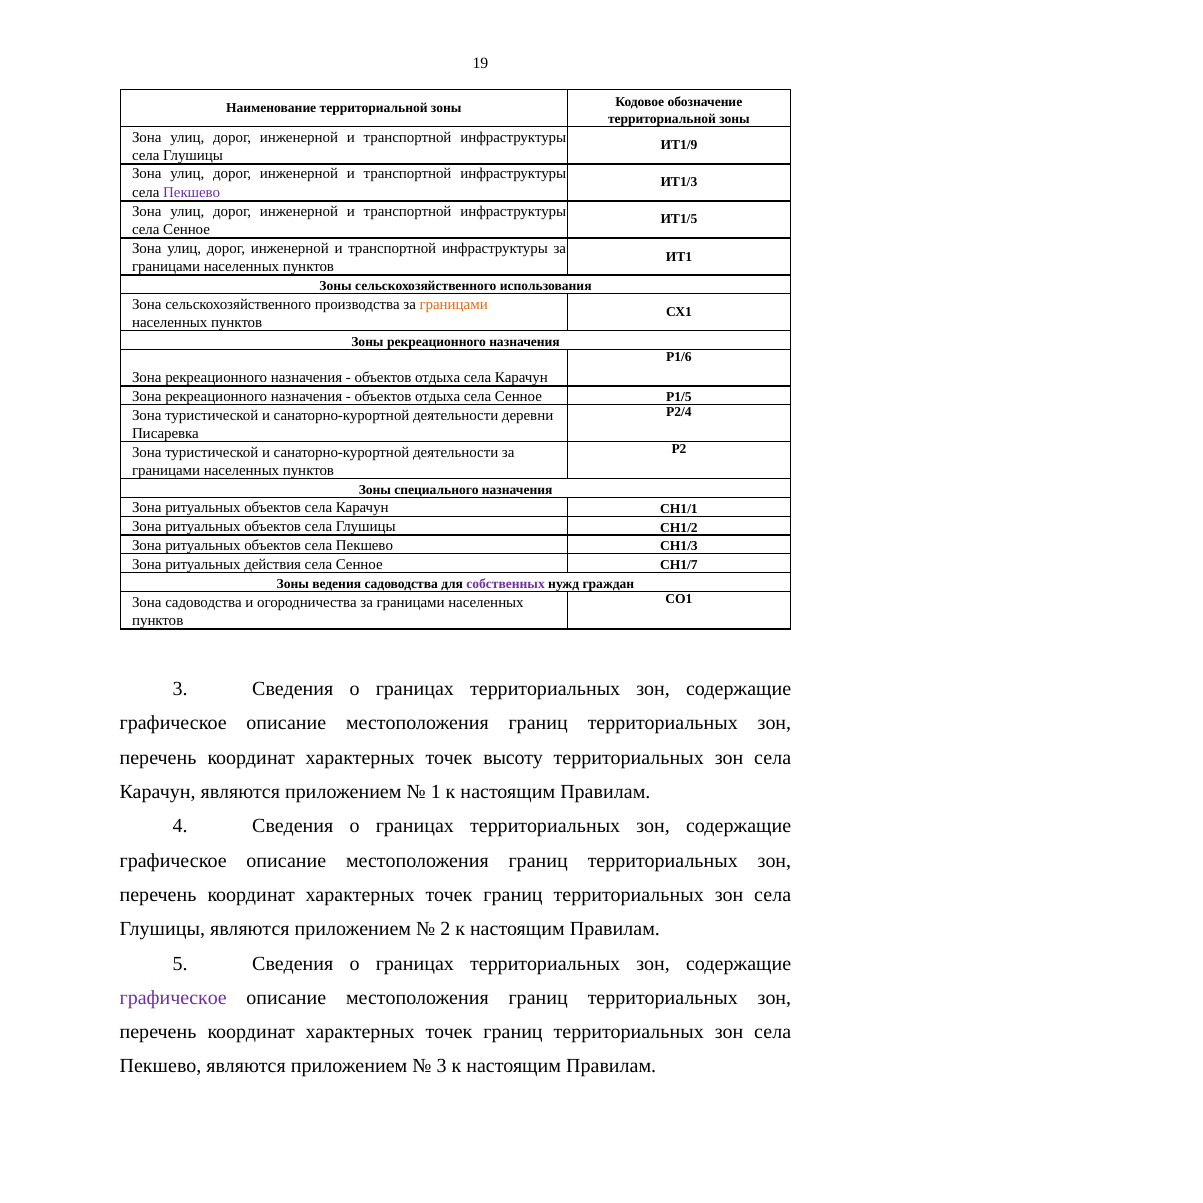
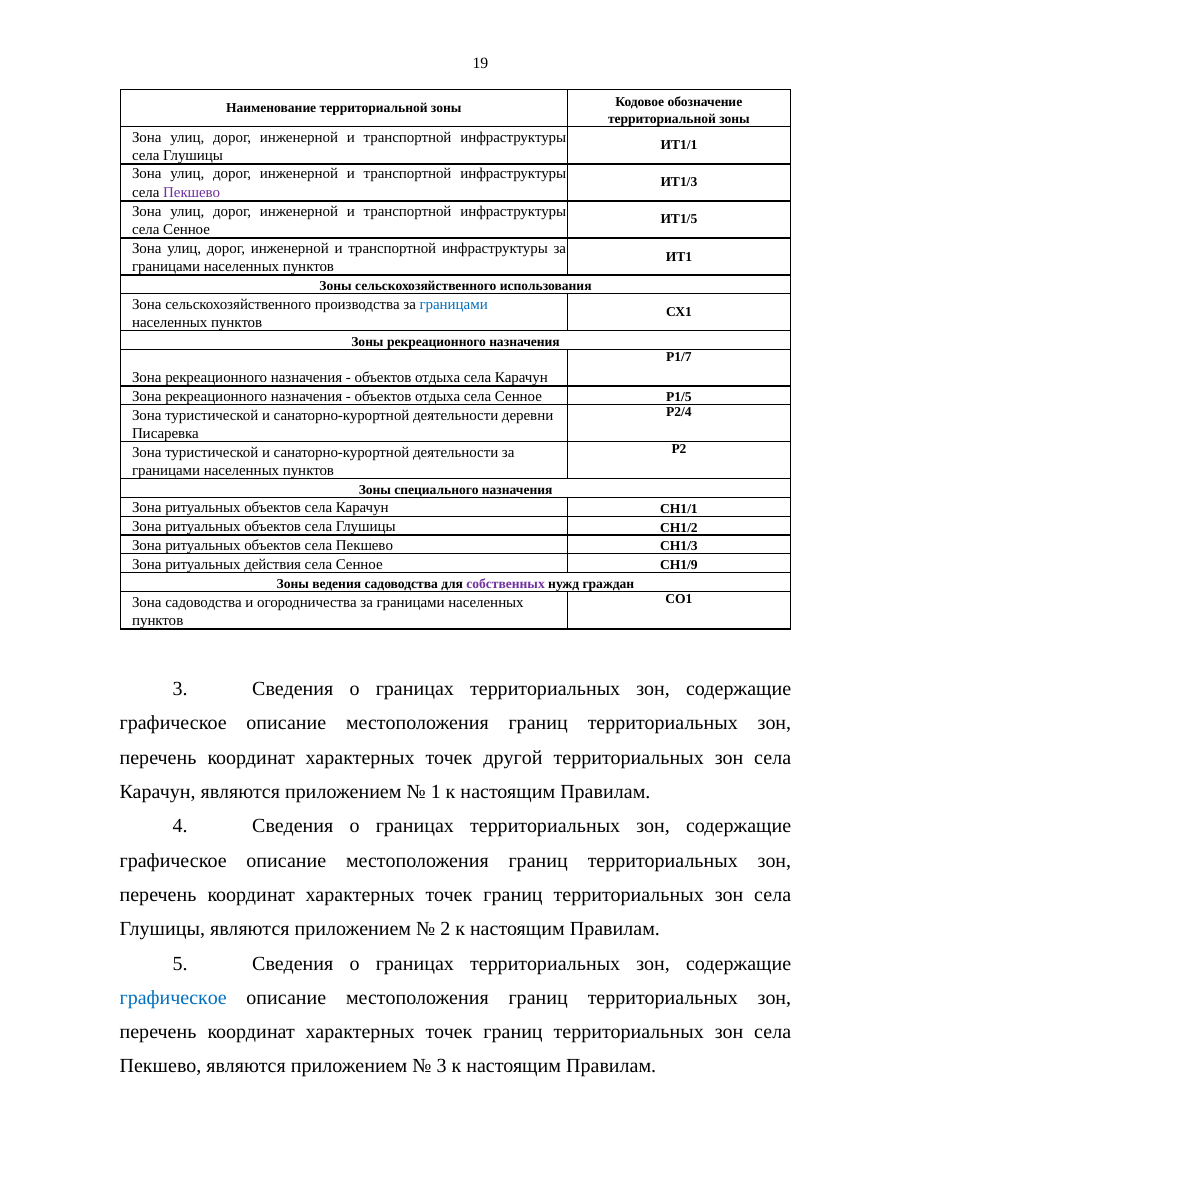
ИТ1/9: ИТ1/9 -> ИТ1/1
границами at (454, 305) colour: orange -> blue
Р1/6: Р1/6 -> Р1/7
СН1/7: СН1/7 -> СН1/9
высоту: высоту -> другой
графическое at (173, 998) colour: purple -> blue
